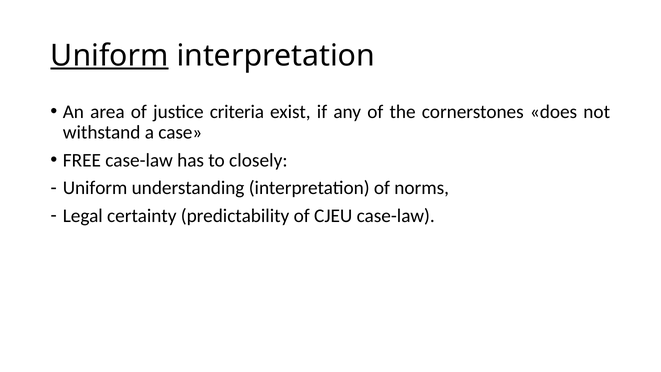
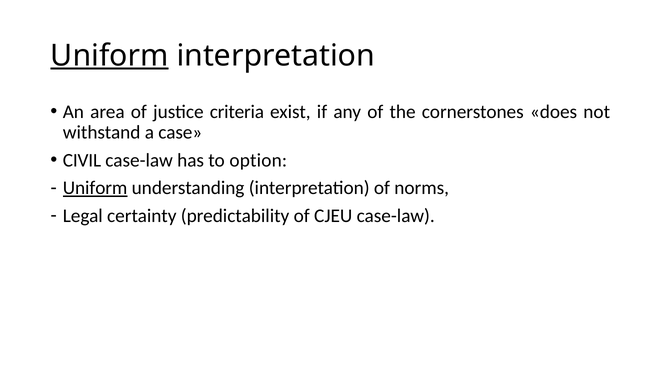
FREE: FREE -> CIVIL
closely: closely -> option
Uniform at (95, 188) underline: none -> present
